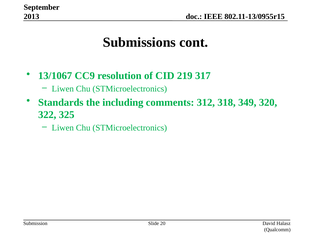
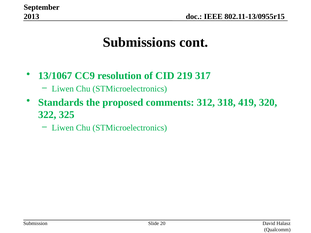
including: including -> proposed
349: 349 -> 419
